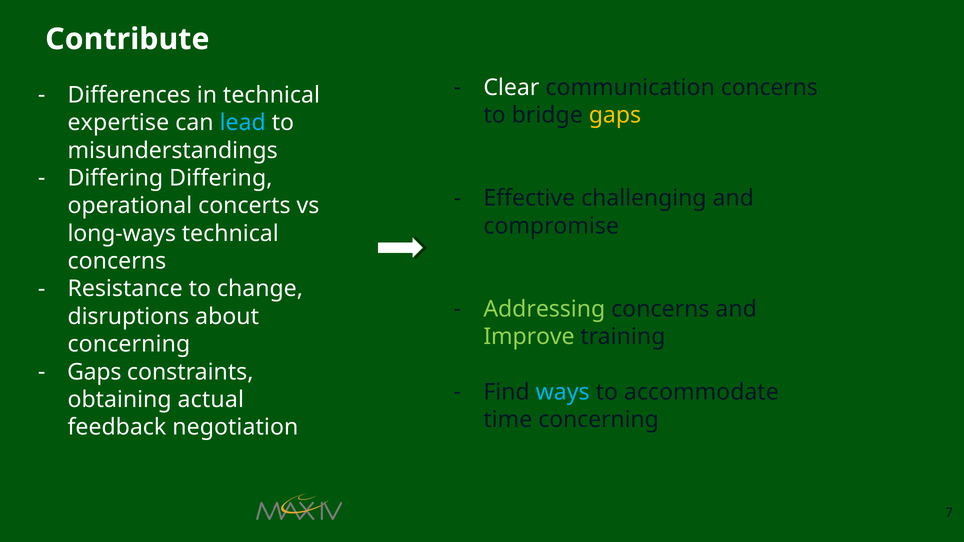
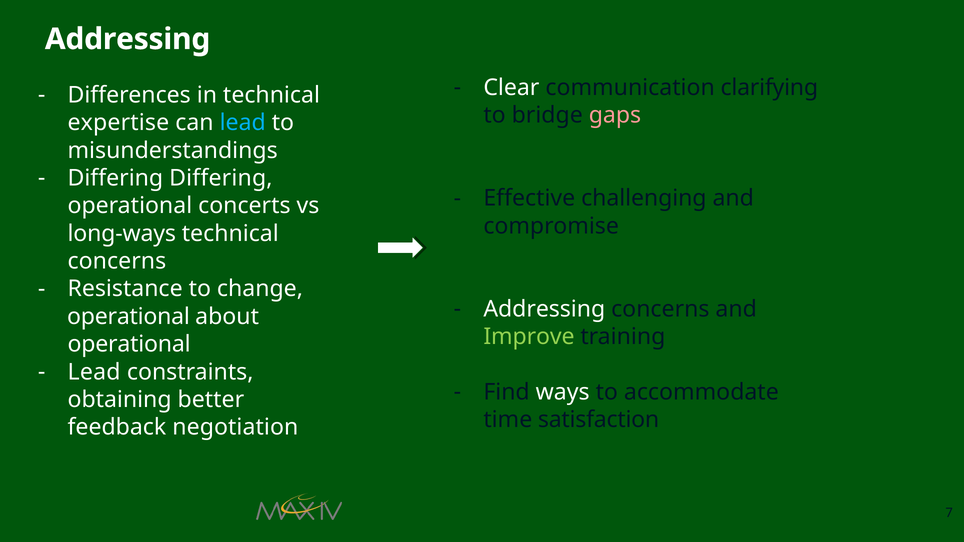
Contribute at (127, 39): Contribute -> Addressing
communication concerns: concerns -> clarifying
gaps at (615, 115) colour: yellow -> pink
Addressing at (544, 309) colour: light green -> white
disruptions at (128, 317): disruptions -> operational
concerning at (129, 344): concerning -> operational
Gaps at (94, 372): Gaps -> Lead
ways colour: light blue -> white
actual: actual -> better
time concerning: concerning -> satisfaction
